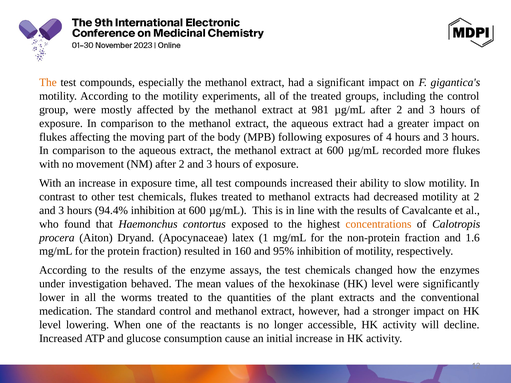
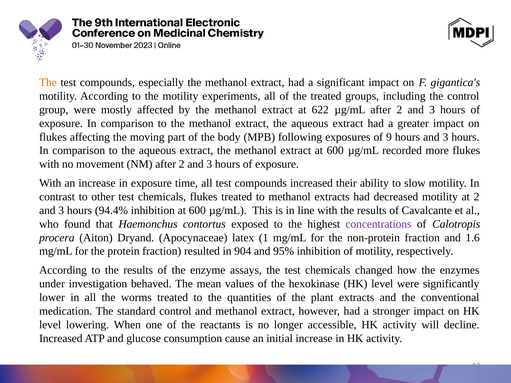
981: 981 -> 622
4: 4 -> 9
concentrations colour: orange -> purple
160: 160 -> 904
